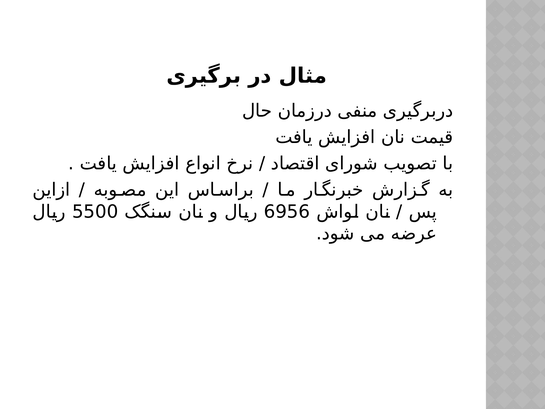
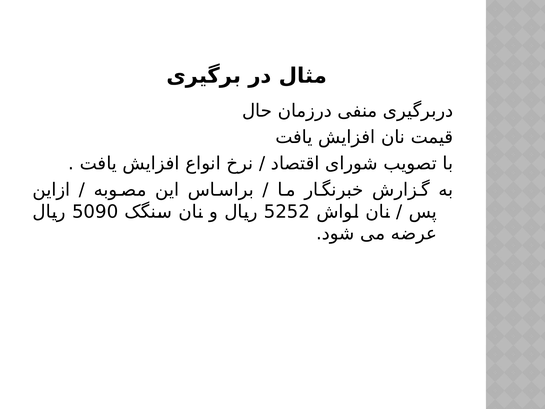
5500: 5500 -> 5090
6956: 6956 -> 5252
